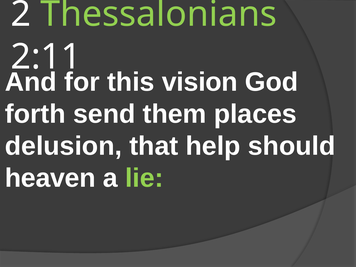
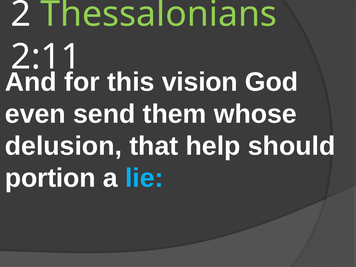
forth: forth -> even
places: places -> whose
heaven: heaven -> portion
lie colour: light green -> light blue
